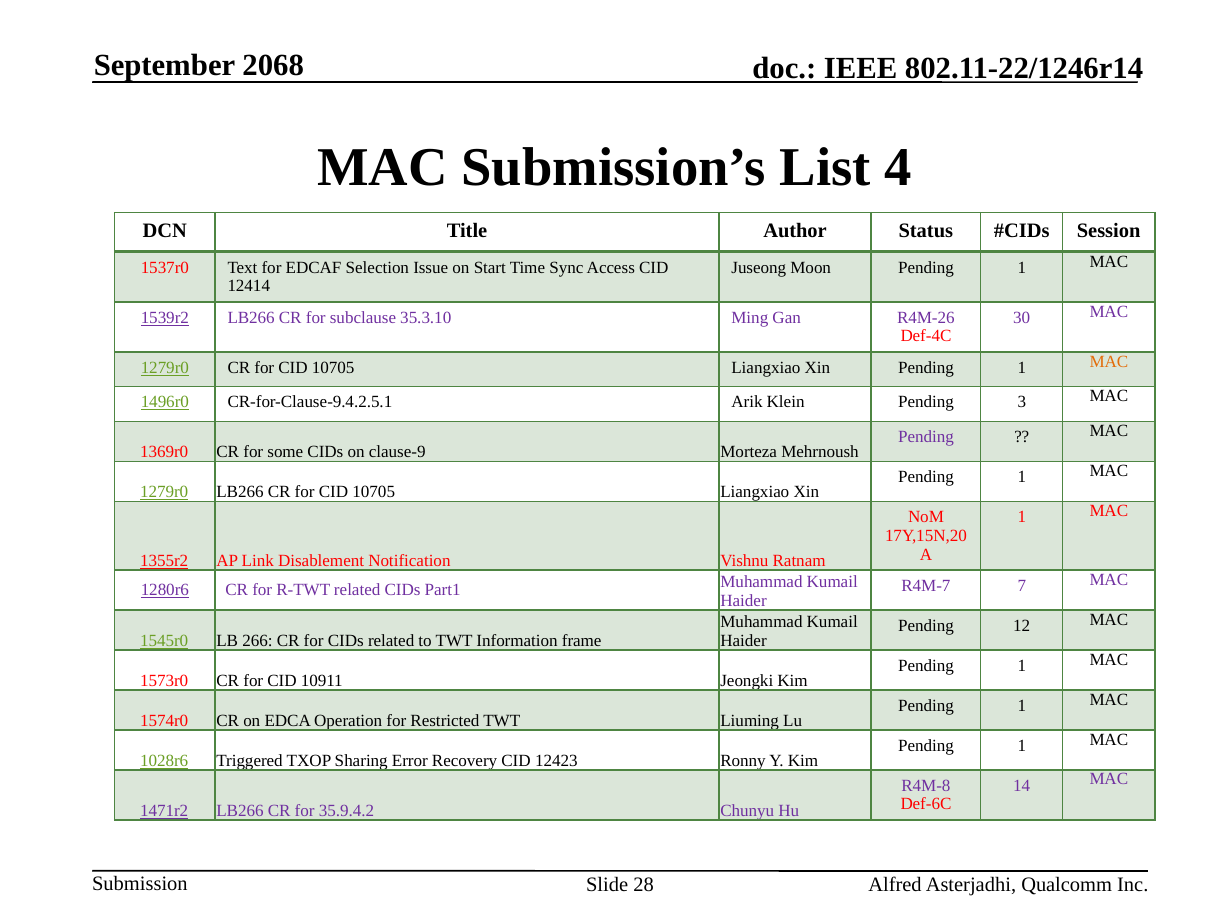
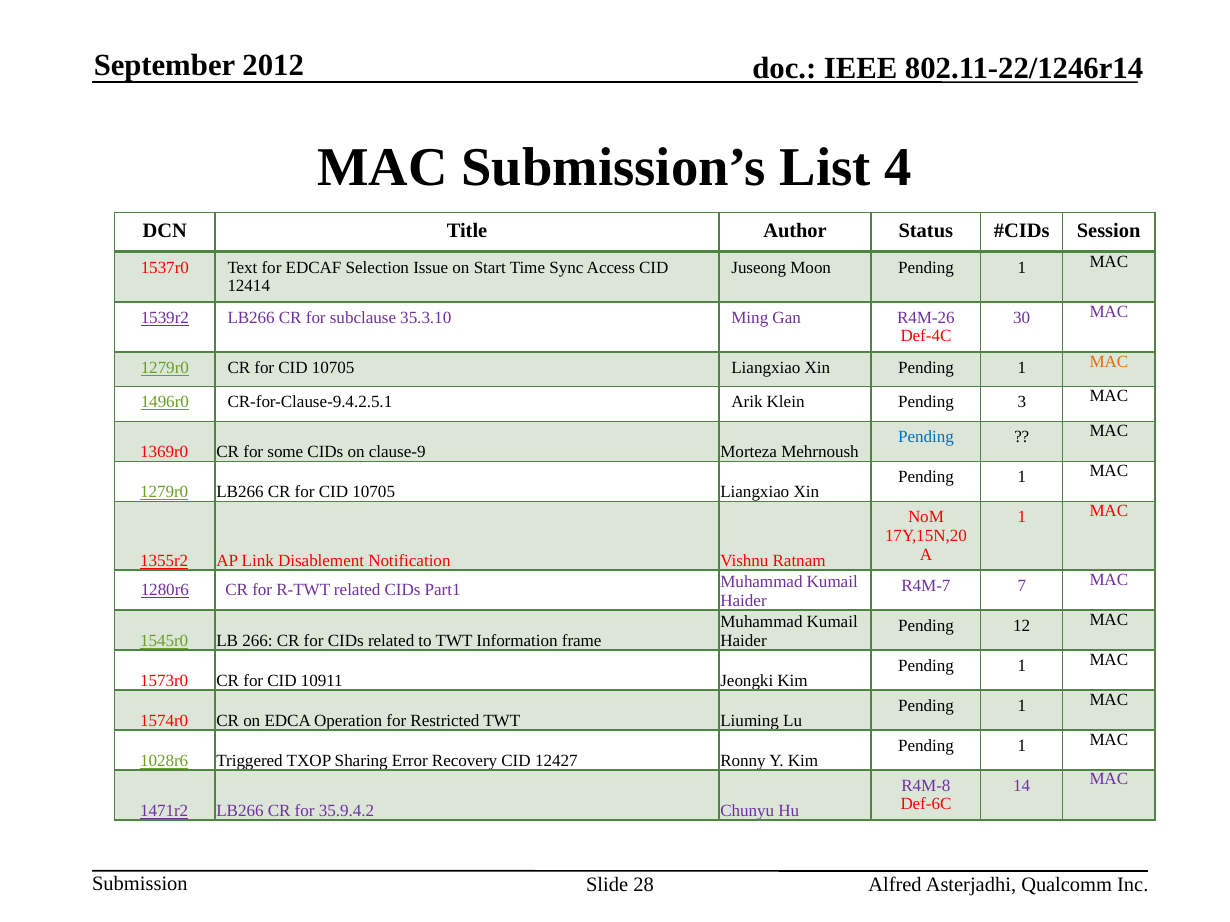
2068: 2068 -> 2012
Pending at (926, 437) colour: purple -> blue
12423: 12423 -> 12427
